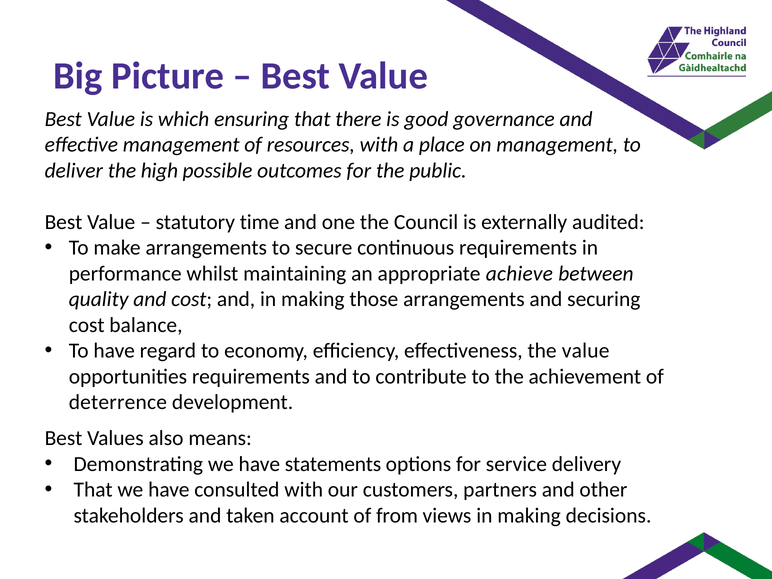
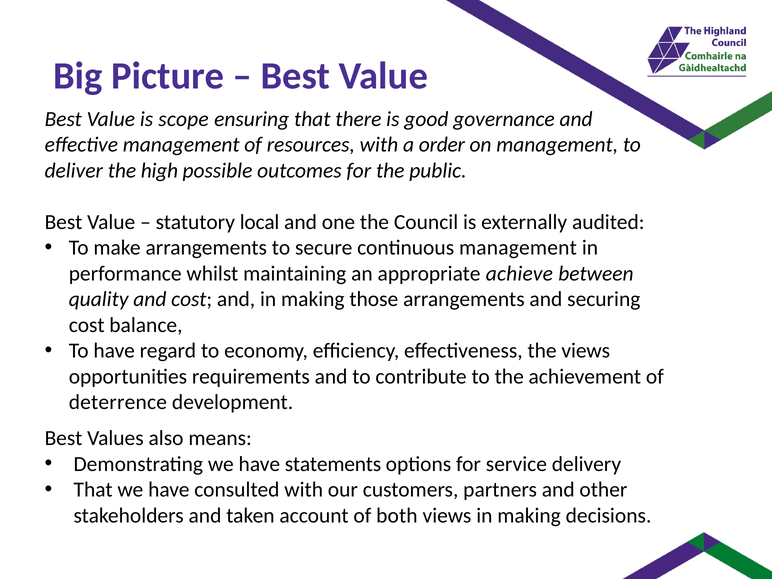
which: which -> scope
place: place -> order
time: time -> local
continuous requirements: requirements -> management
the value: value -> views
from: from -> both
